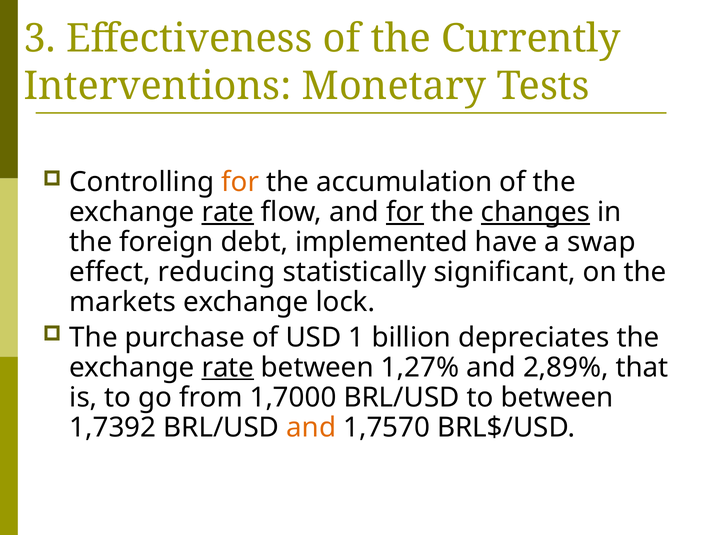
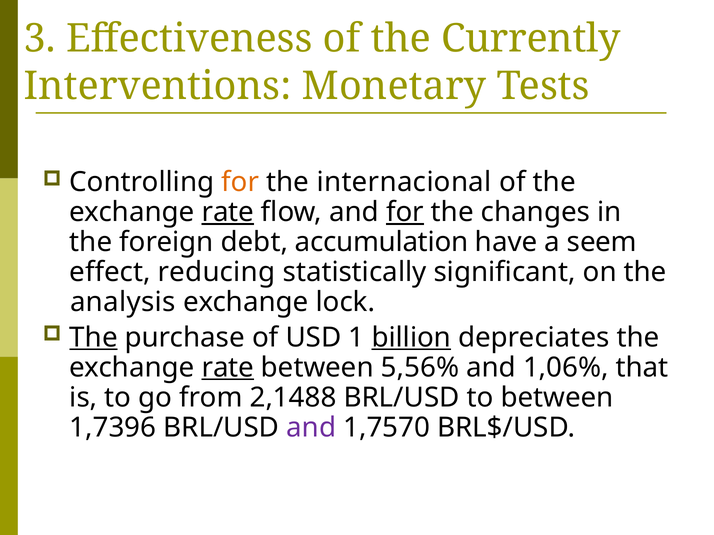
accumulation: accumulation -> internacional
changes underline: present -> none
implemented: implemented -> accumulation
swap: swap -> seem
markets: markets -> analysis
The at (94, 338) underline: none -> present
billion underline: none -> present
1,27%: 1,27% -> 5,56%
2,89%: 2,89% -> 1,06%
1,7000: 1,7000 -> 2,1488
1,7392: 1,7392 -> 1,7396
and at (311, 428) colour: orange -> purple
